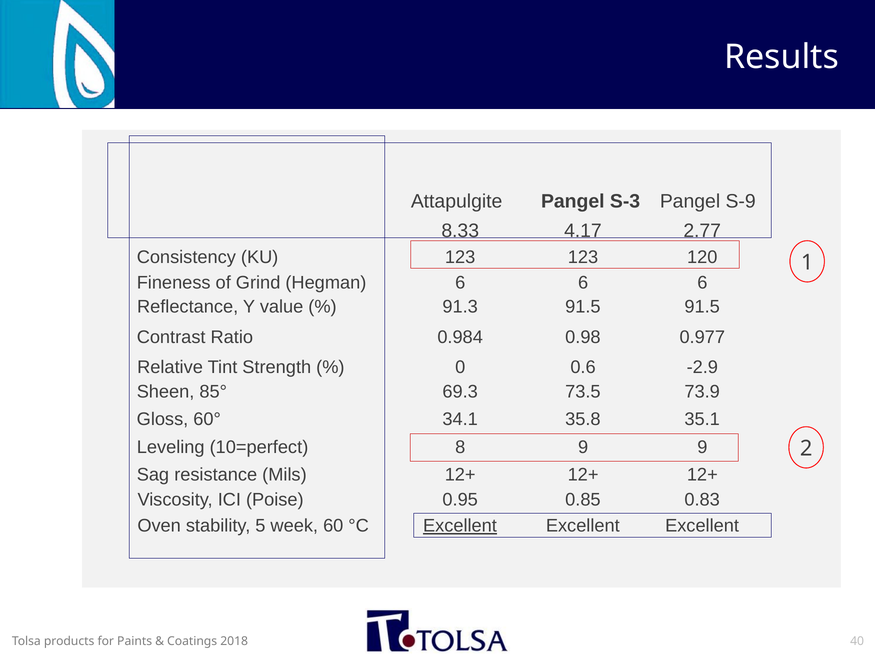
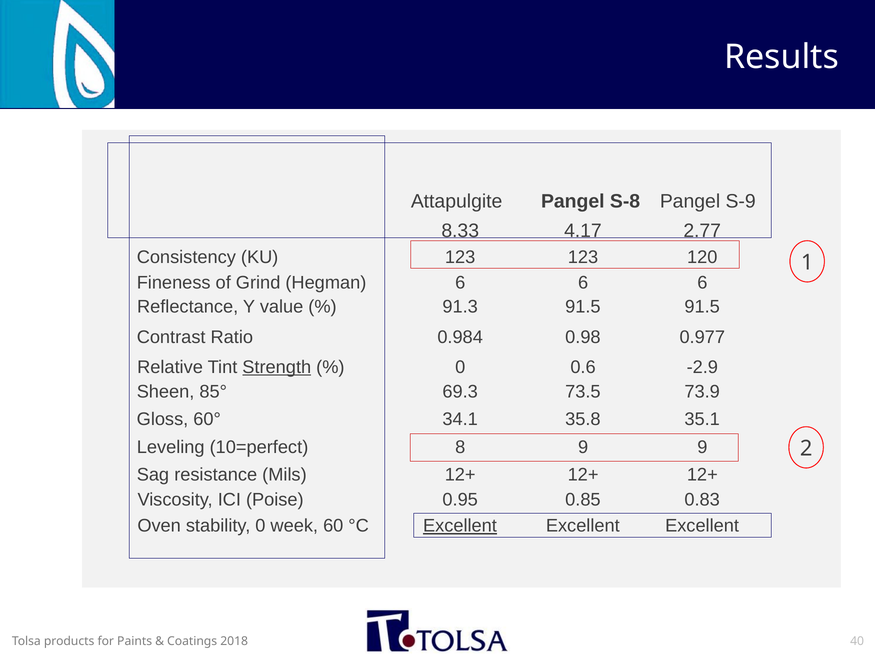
S-3: S-3 -> S-8
Strength underline: none -> present
stability 5: 5 -> 0
